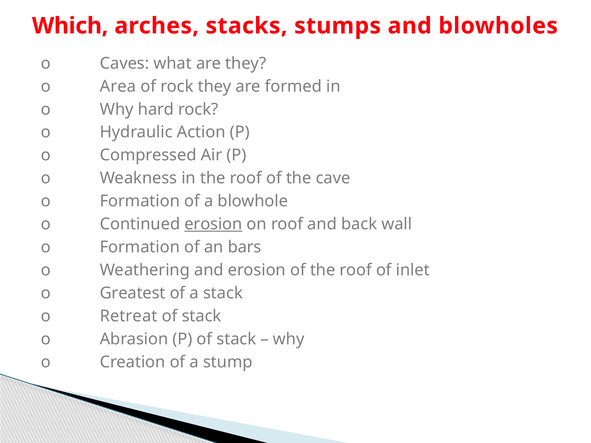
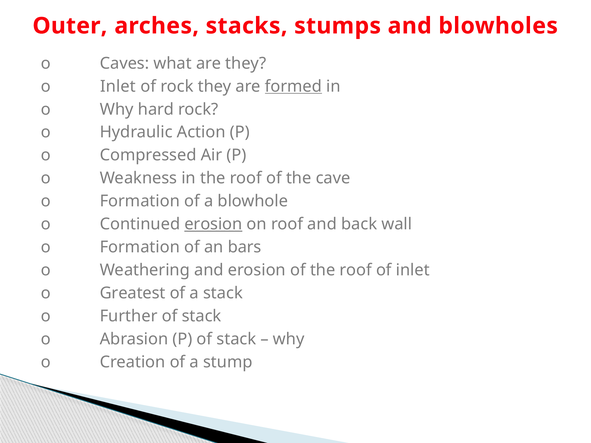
Which: Which -> Outer
o Area: Area -> Inlet
formed underline: none -> present
Retreat: Retreat -> Further
